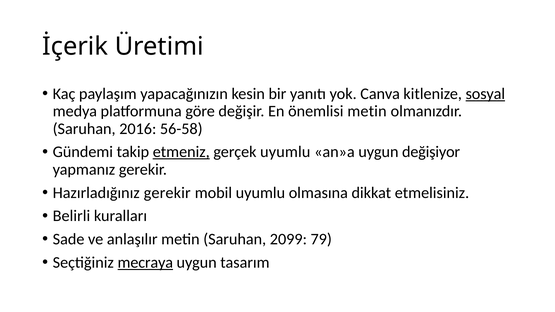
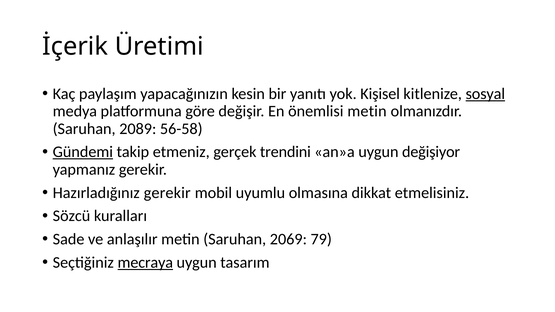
Canva: Canva -> Kişisel
2016: 2016 -> 2089
Gündemi underline: none -> present
etmeniz underline: present -> none
gerçek uyumlu: uyumlu -> trendini
Belirli: Belirli -> Sözcü
2099: 2099 -> 2069
